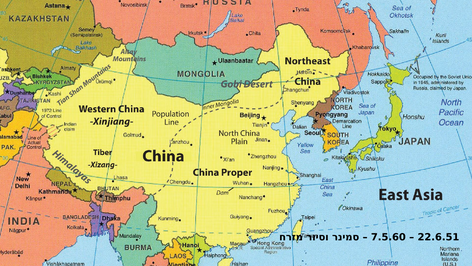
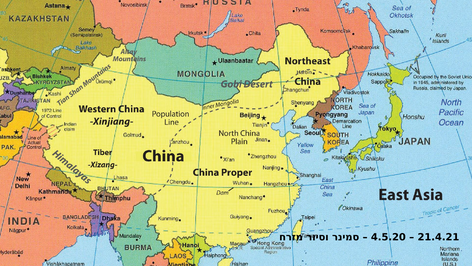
7.5.60: 7.5.60 -> 4.5.20
22.6.51: 22.6.51 -> 21.4.21
